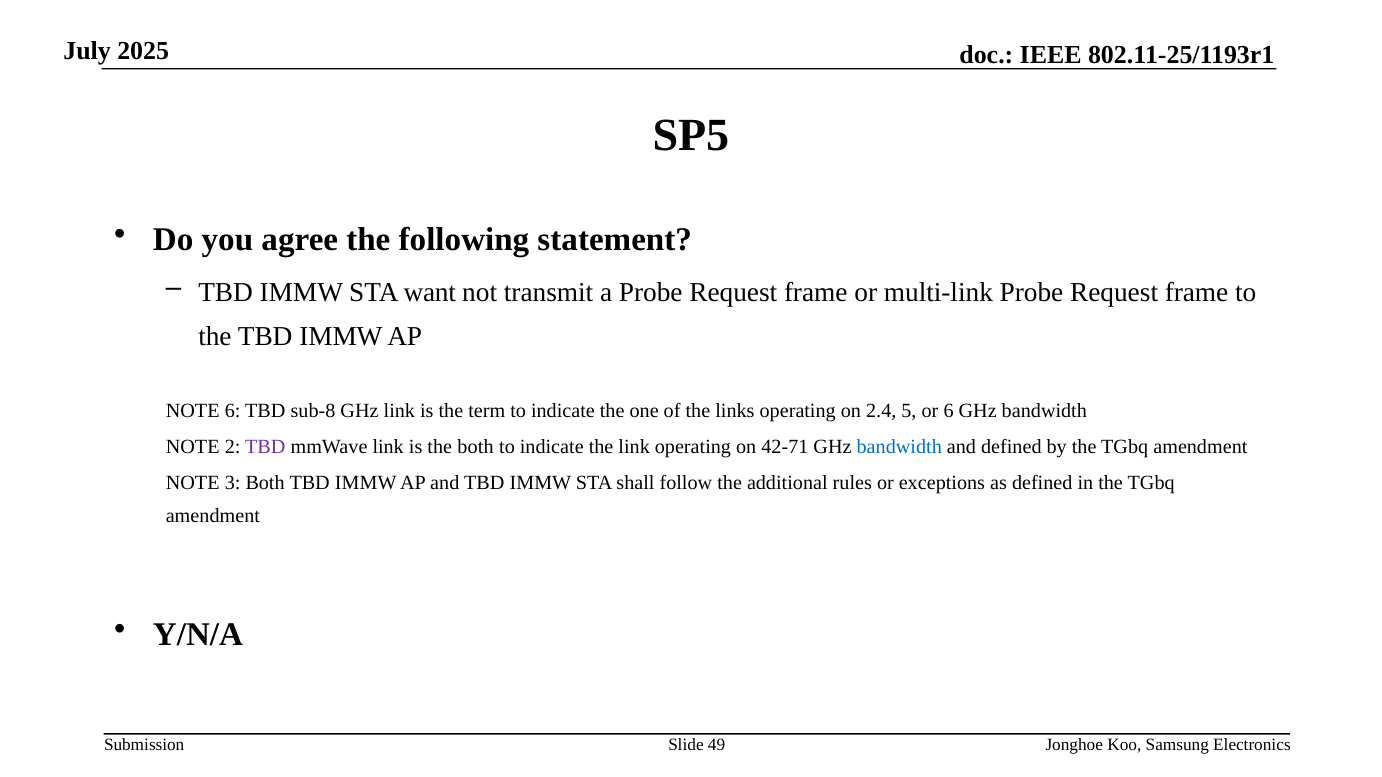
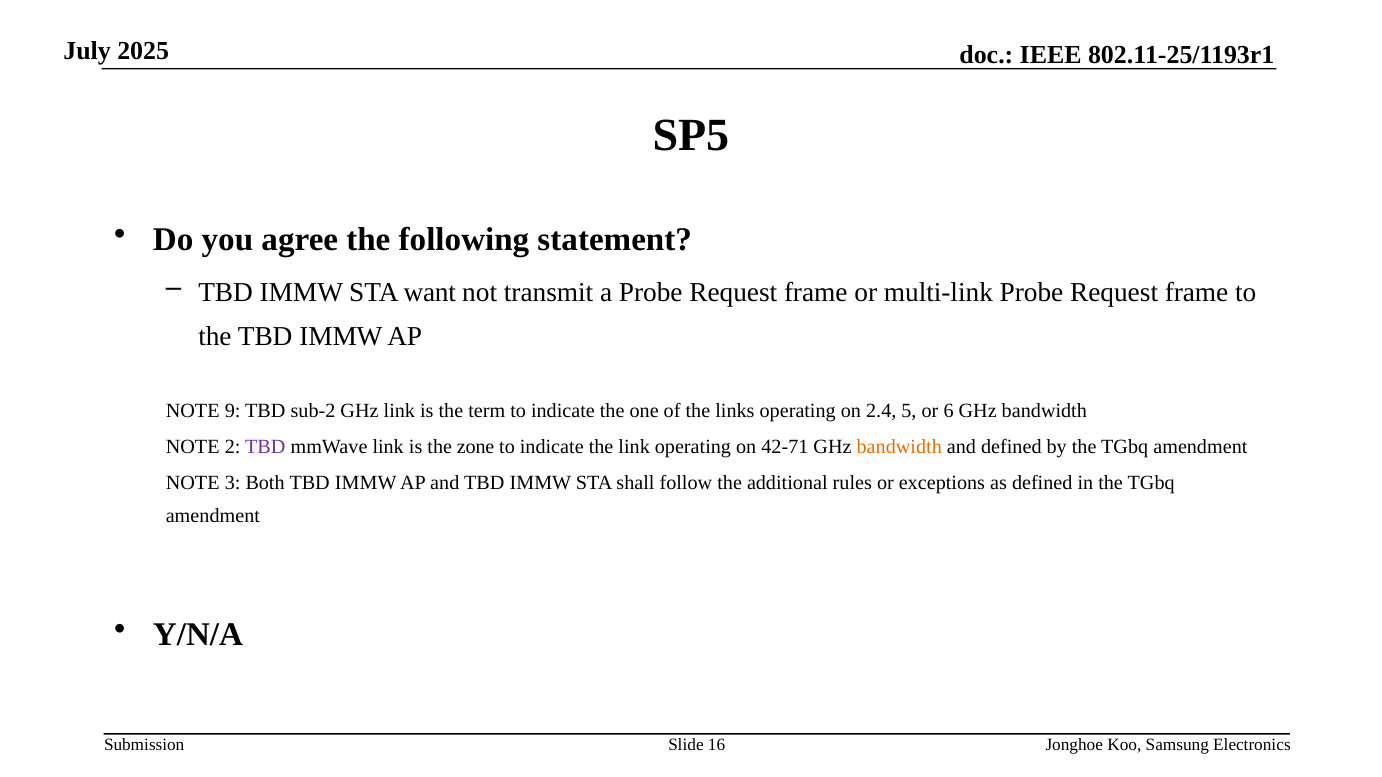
NOTE 6: 6 -> 9
sub-8: sub-8 -> sub-2
the both: both -> zone
bandwidth at (899, 447) colour: blue -> orange
49: 49 -> 16
